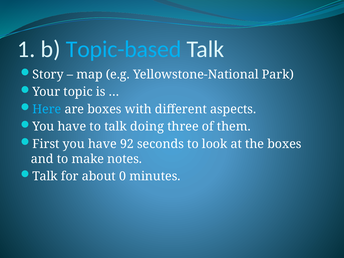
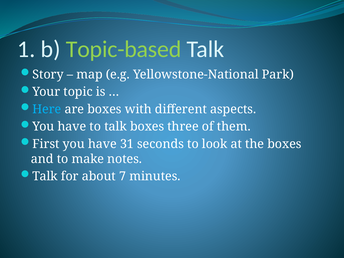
Topic-based colour: light blue -> light green
talk doing: doing -> boxes
92: 92 -> 31
0: 0 -> 7
